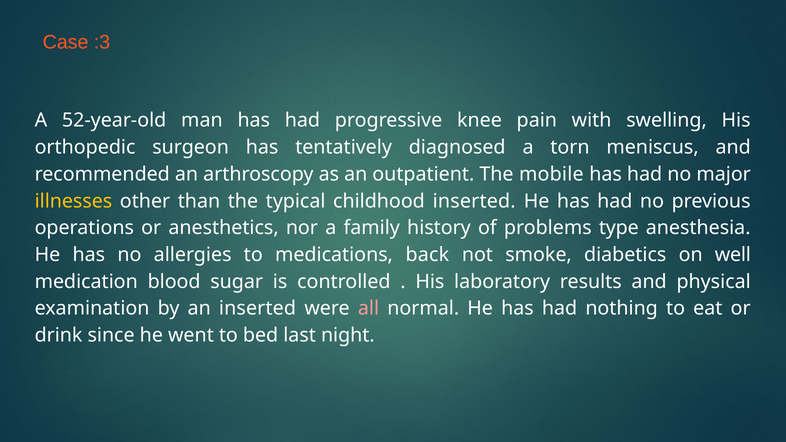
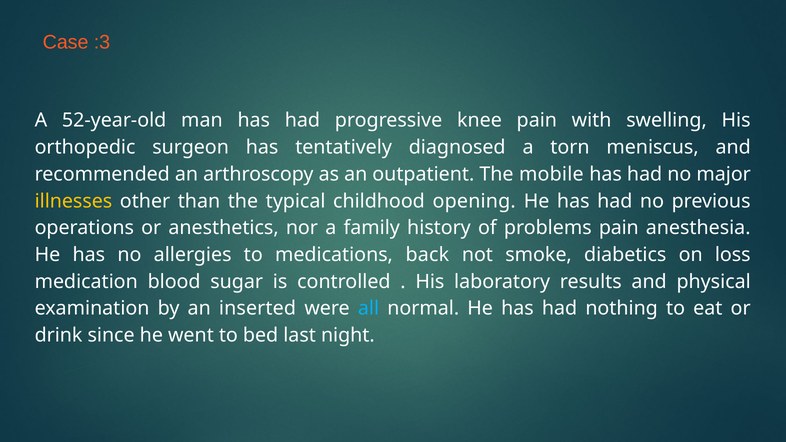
childhood inserted: inserted -> opening
problems type: type -> pain
well: well -> loss
all colour: pink -> light blue
